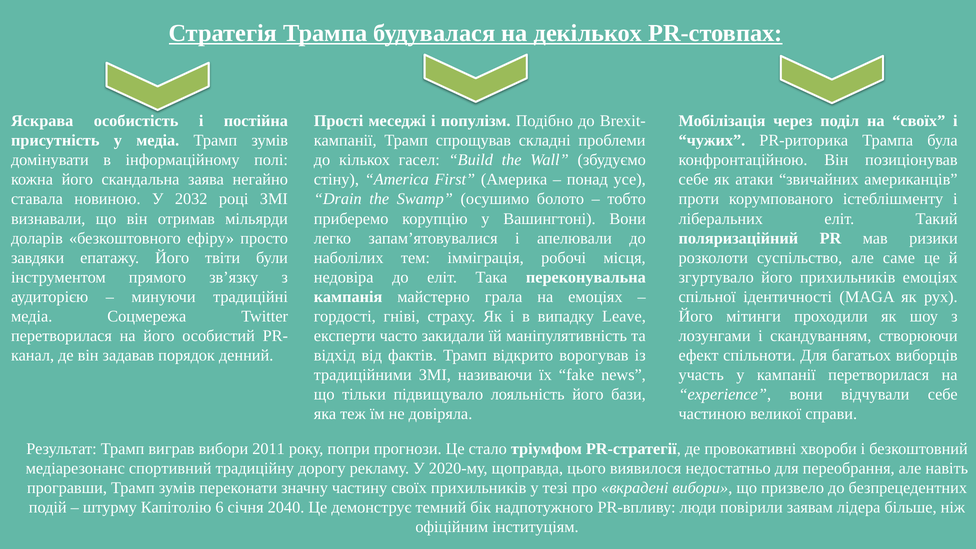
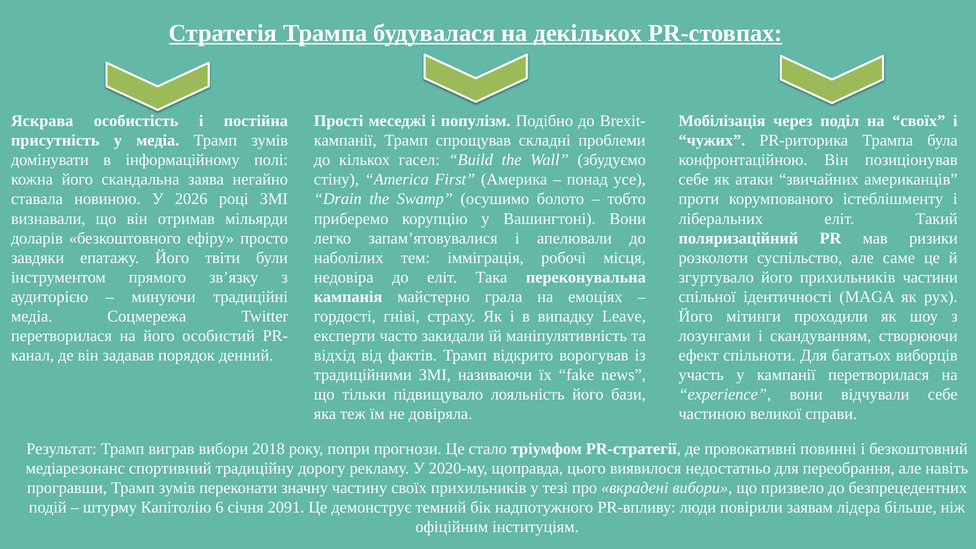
2032: 2032 -> 2026
прихильників емоціях: емоціях -> частини
2011: 2011 -> 2018
хвороби: хвороби -> повинні
2040: 2040 -> 2091
